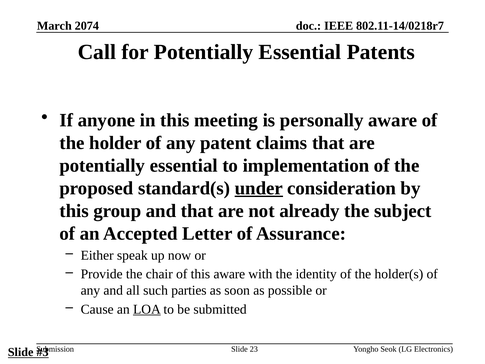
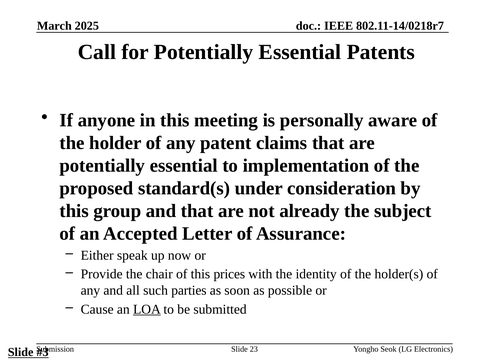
2074: 2074 -> 2025
under underline: present -> none
this aware: aware -> prices
